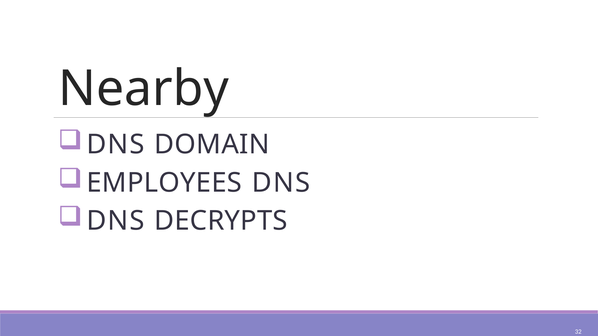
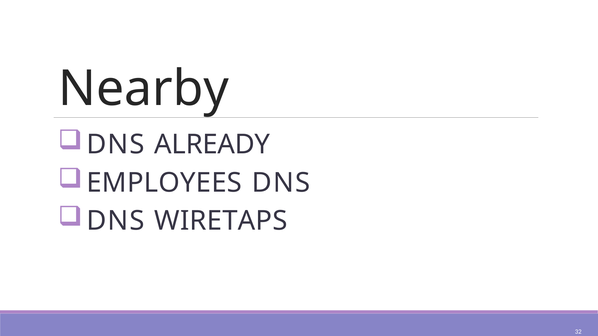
DOMAIN: DOMAIN -> ALREADY
DECRYPTS: DECRYPTS -> WIRETAPS
